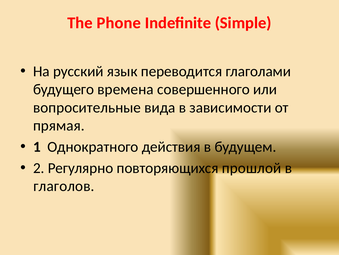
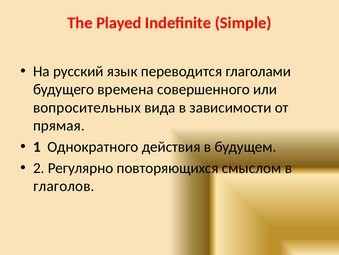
Phone: Phone -> Played
вопросительные: вопросительные -> вопросительных
прошлой: прошлой -> смыслом
